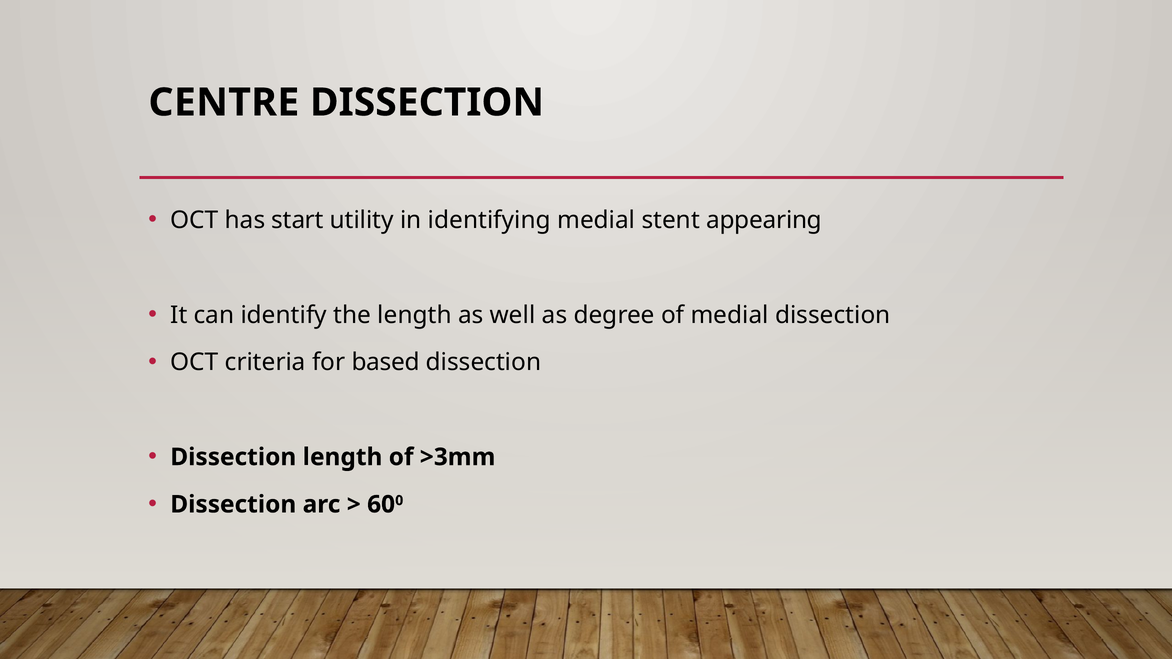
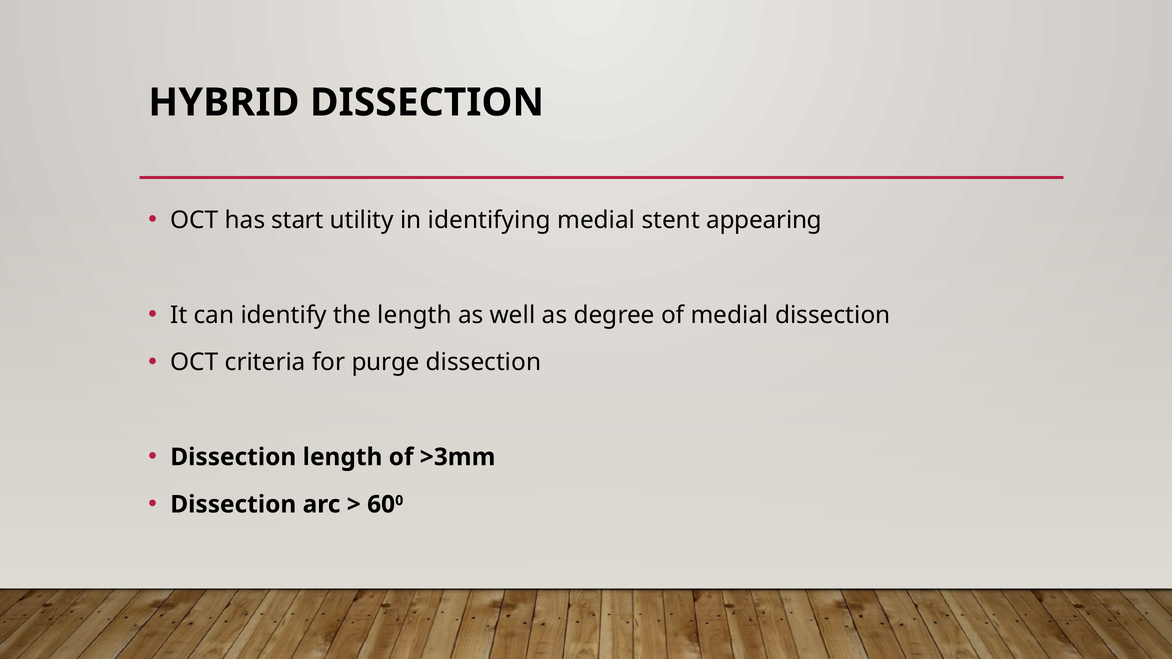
CENTRE: CENTRE -> HYBRID
based: based -> purge
